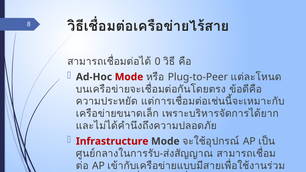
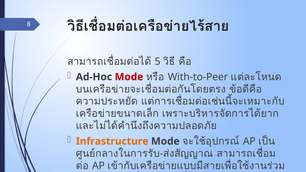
0: 0 -> 5
Plug-to-Peer: Plug-to-Peer -> With-to-Peer
Infrastructure colour: red -> orange
